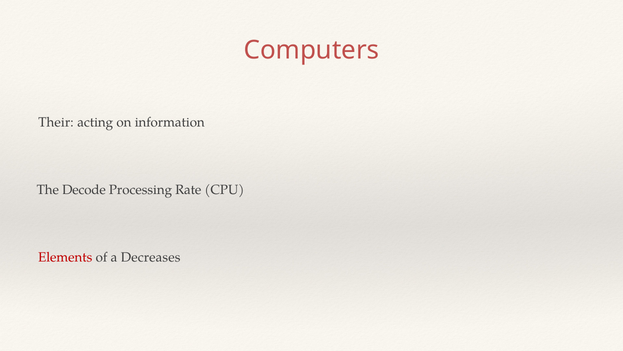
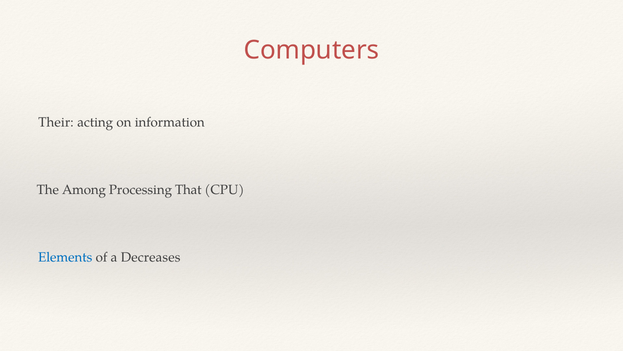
Decode: Decode -> Among
Rate: Rate -> That
Elements colour: red -> blue
